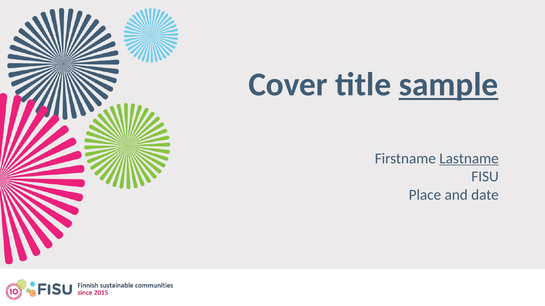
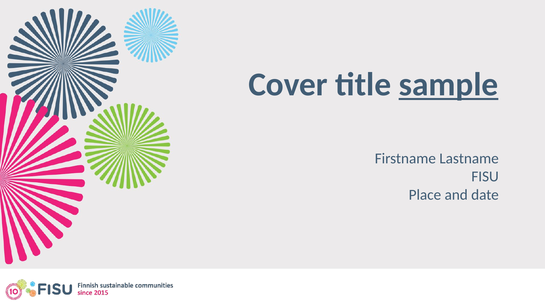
Lastname underline: present -> none
